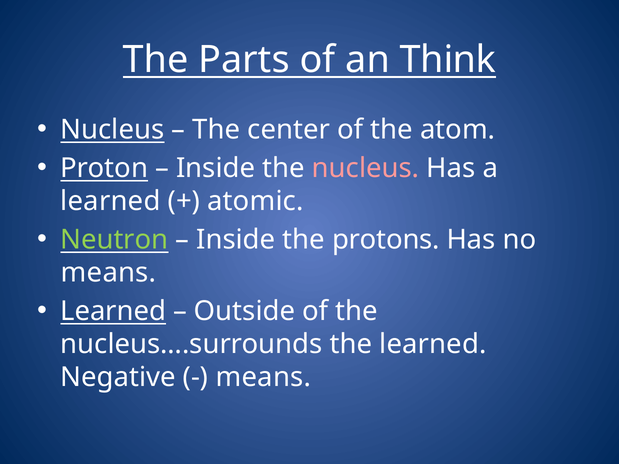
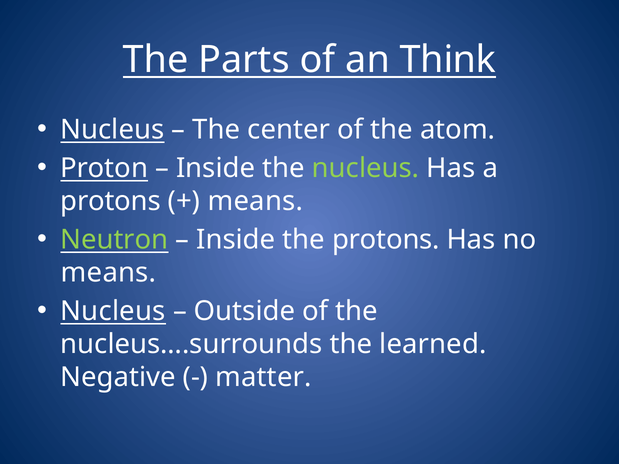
nucleus at (366, 168) colour: pink -> light green
learned at (110, 201): learned -> protons
atomic at (255, 201): atomic -> means
Learned at (113, 311): Learned -> Nucleus
means at (263, 378): means -> matter
